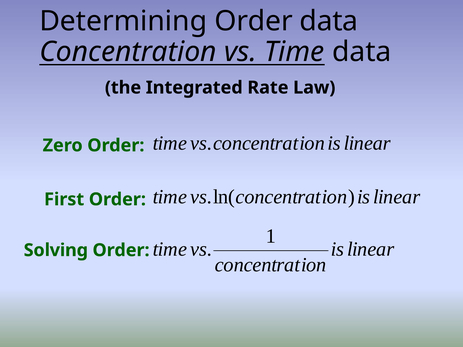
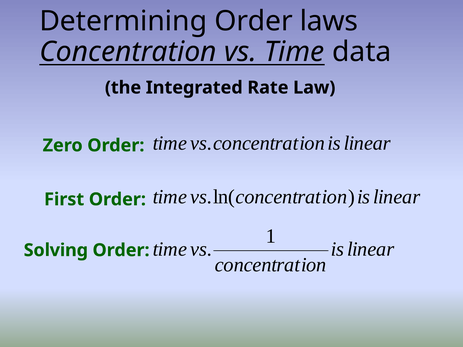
Order data: data -> laws
